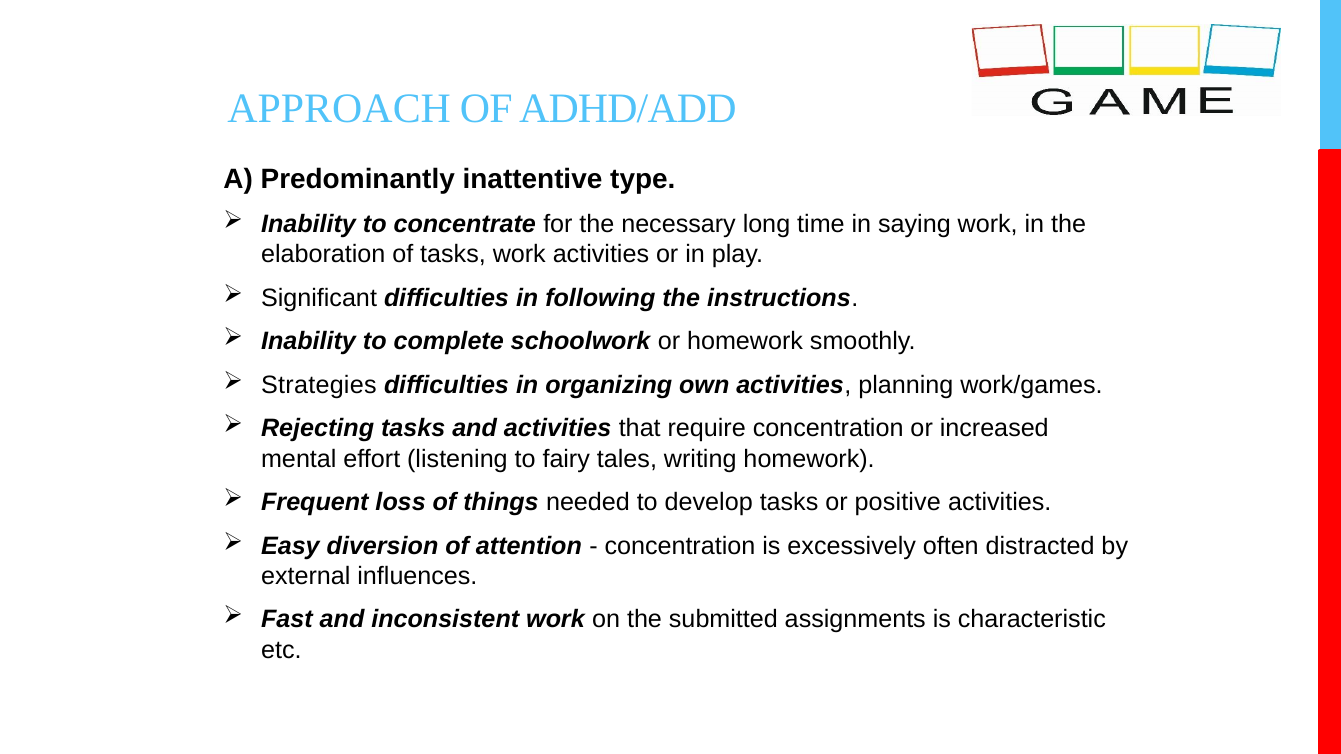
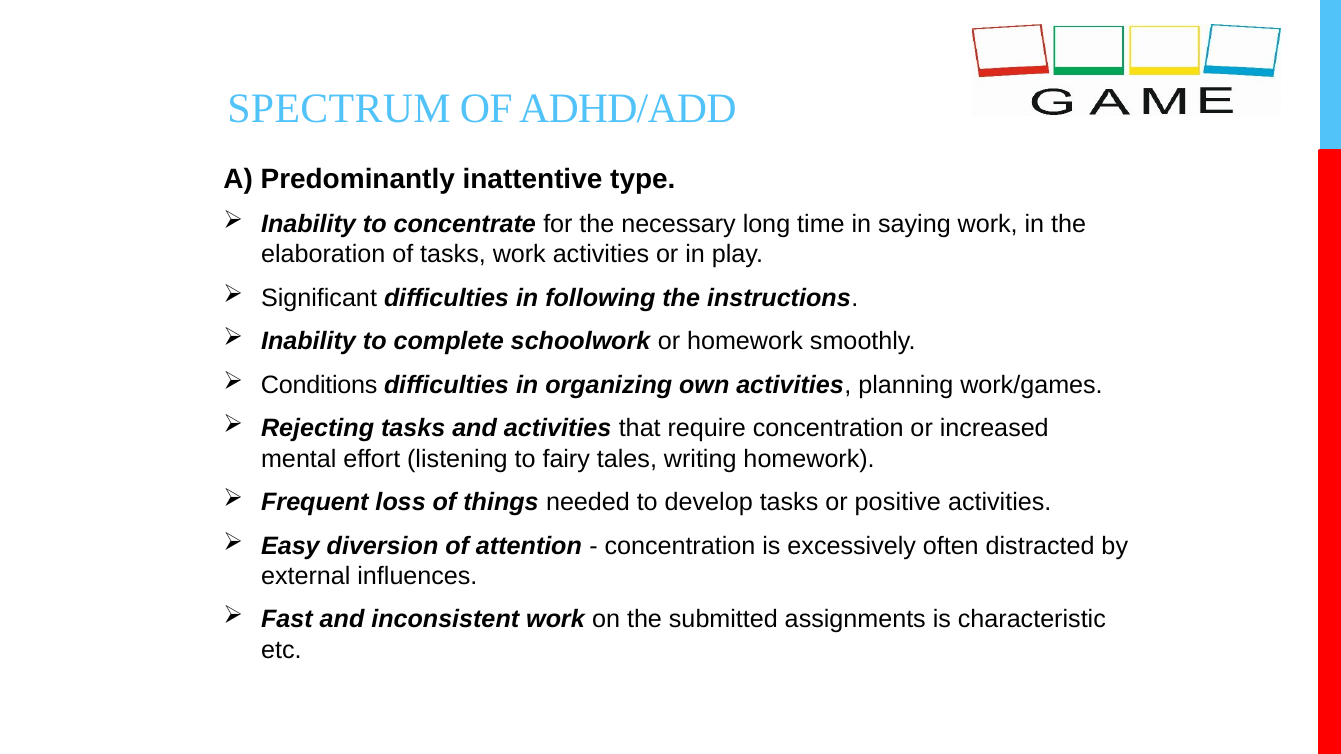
APPROACH: APPROACH -> SPECTRUM
Strategies: Strategies -> Conditions
